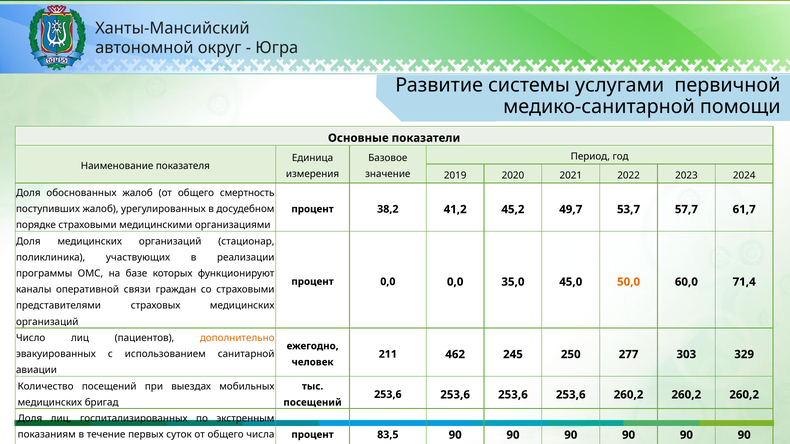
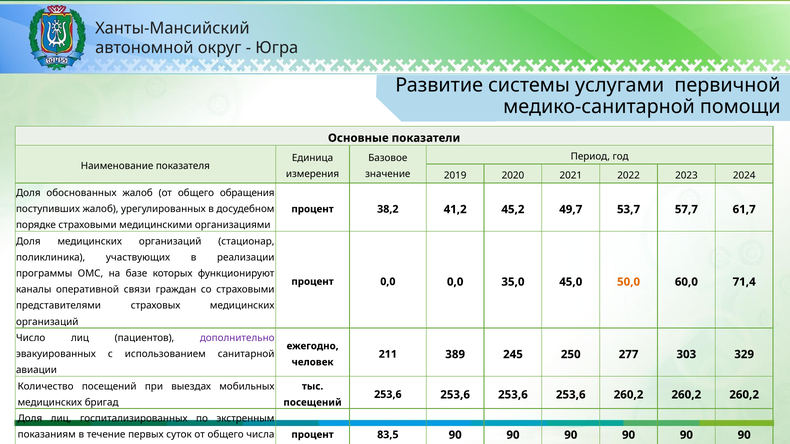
смертность: смертность -> обращения
дополнительно colour: orange -> purple
462: 462 -> 389
